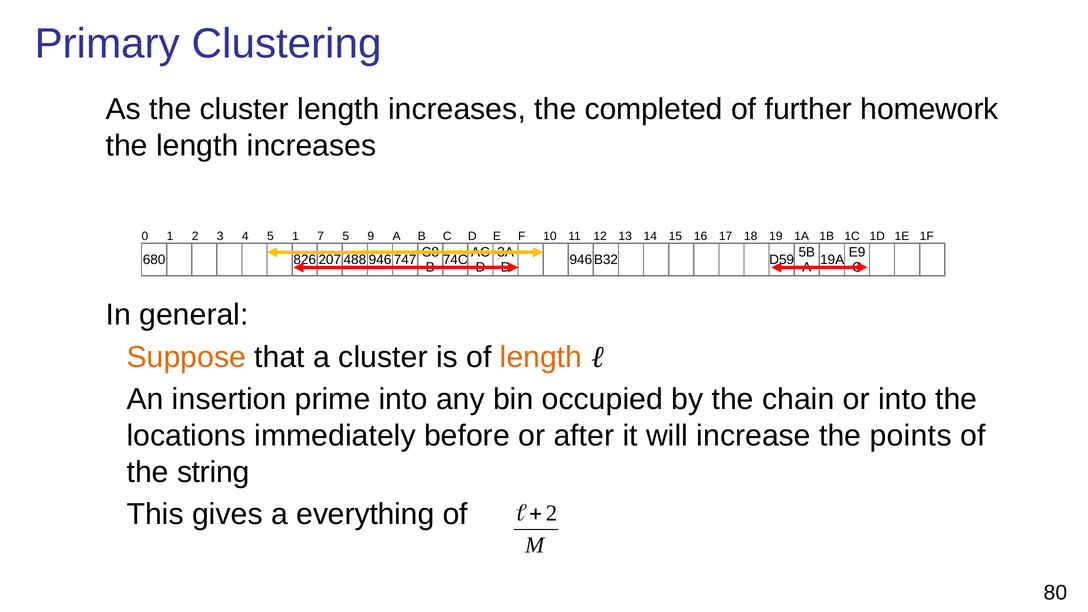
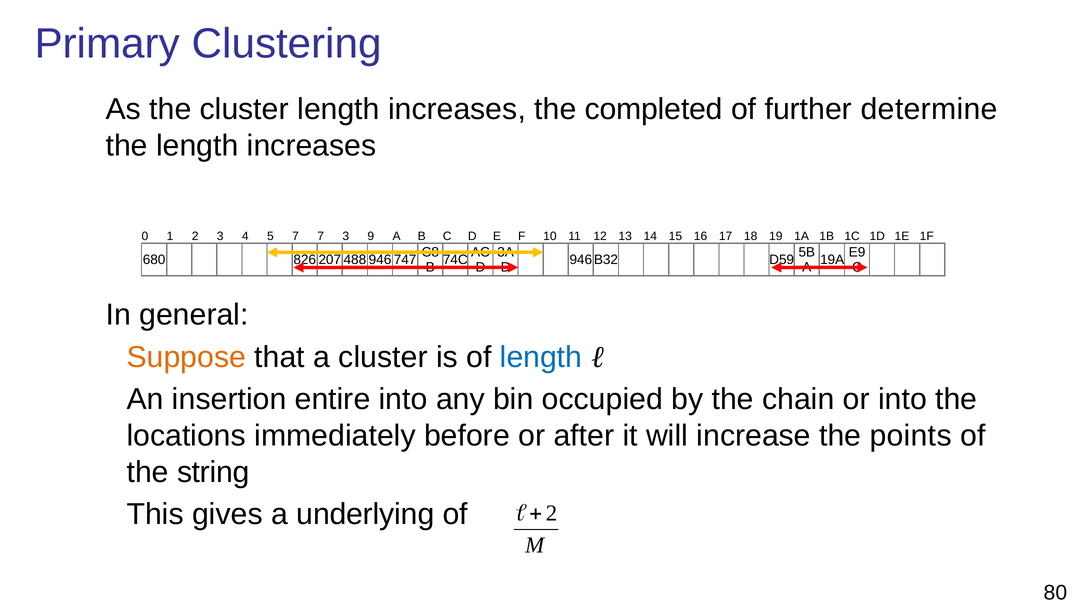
homework: homework -> determine
5 1: 1 -> 7
7 5: 5 -> 3
length at (541, 357) colour: orange -> blue
prime: prime -> entire
everything: everything -> underlying
